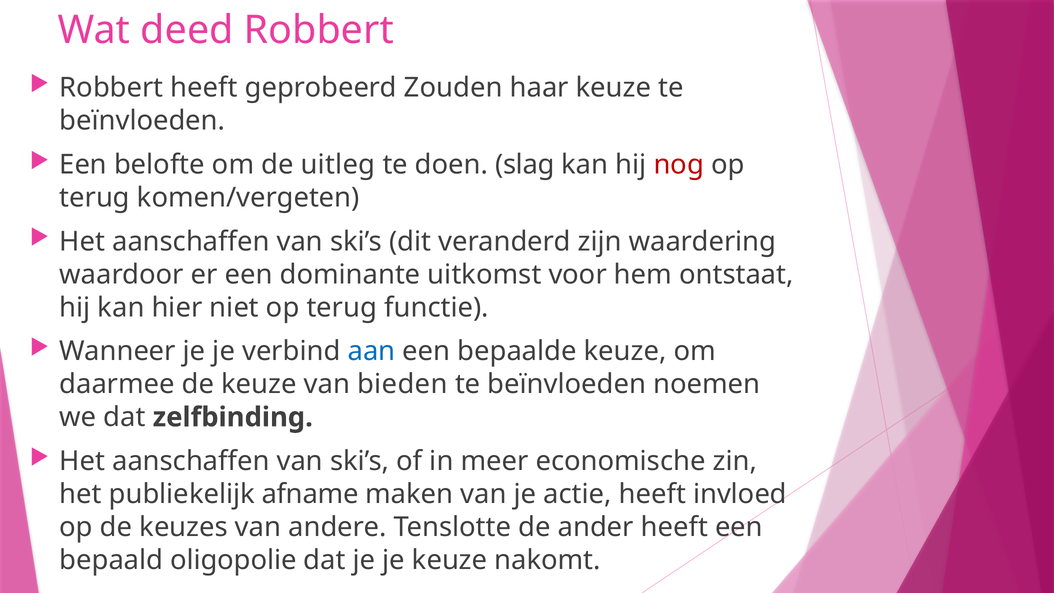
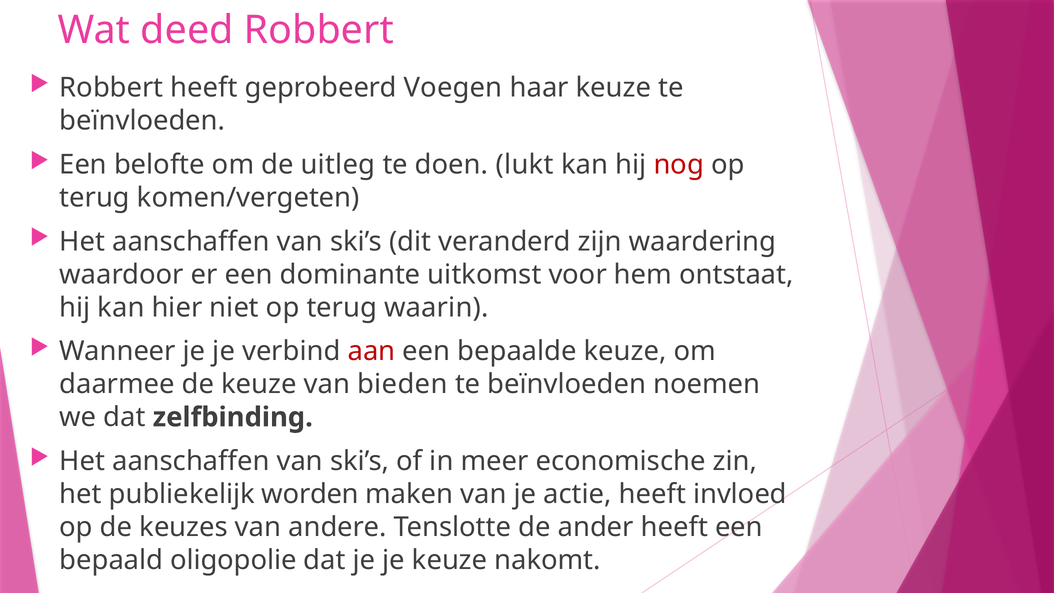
Zouden: Zouden -> Voegen
slag: slag -> lukt
functie: functie -> waarin
aan colour: blue -> red
afname: afname -> worden
